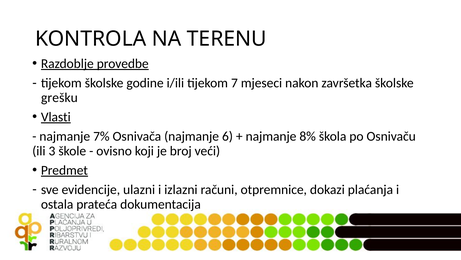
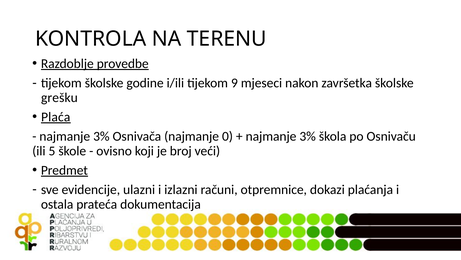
7: 7 -> 9
Vlasti: Vlasti -> Plaća
7% at (101, 136): 7% -> 3%
6: 6 -> 0
8% at (308, 136): 8% -> 3%
3: 3 -> 5
